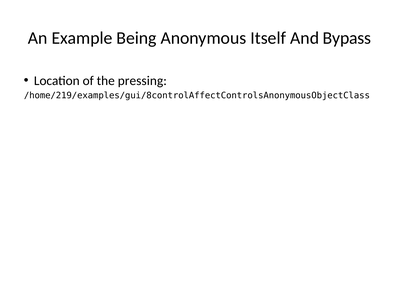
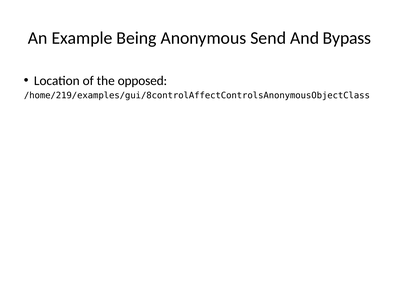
Itself: Itself -> Send
pressing: pressing -> opposed
